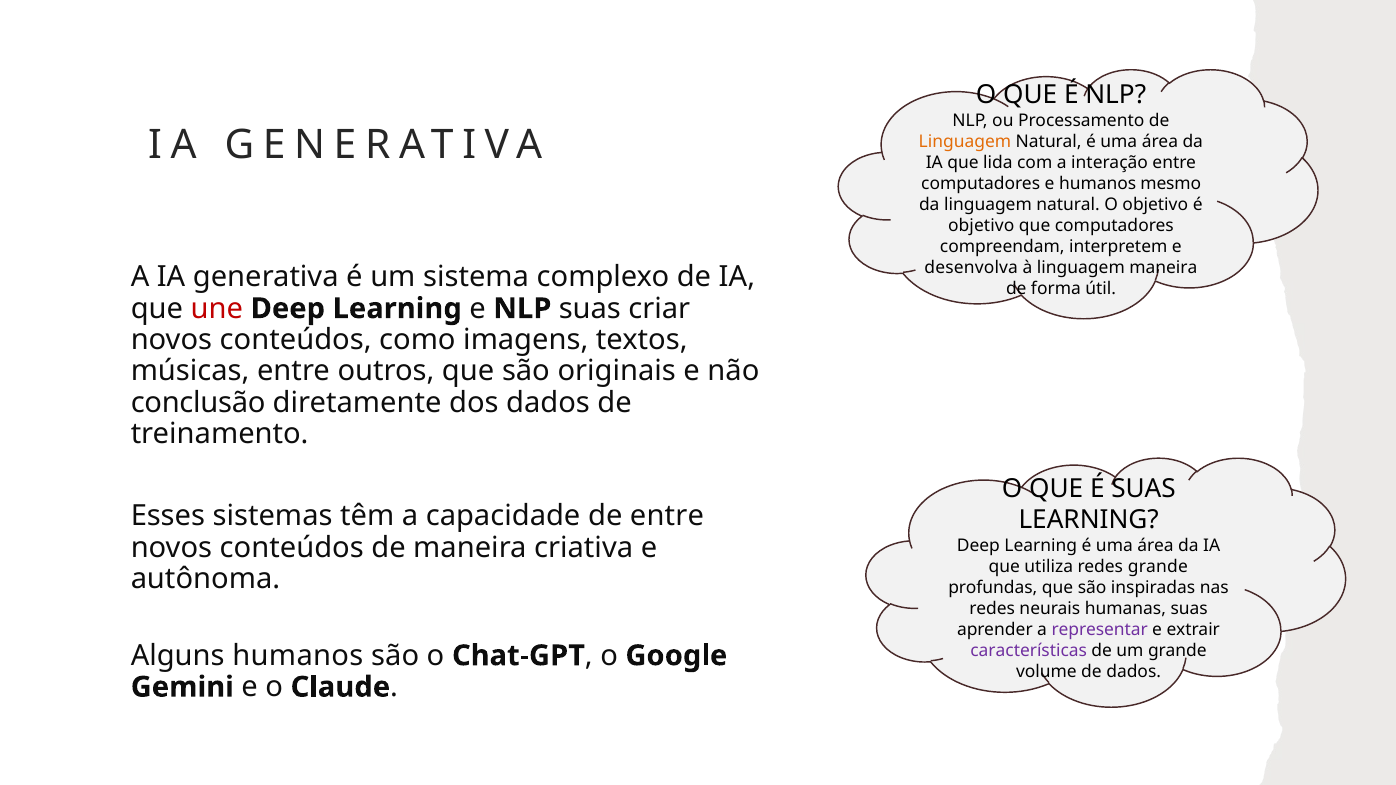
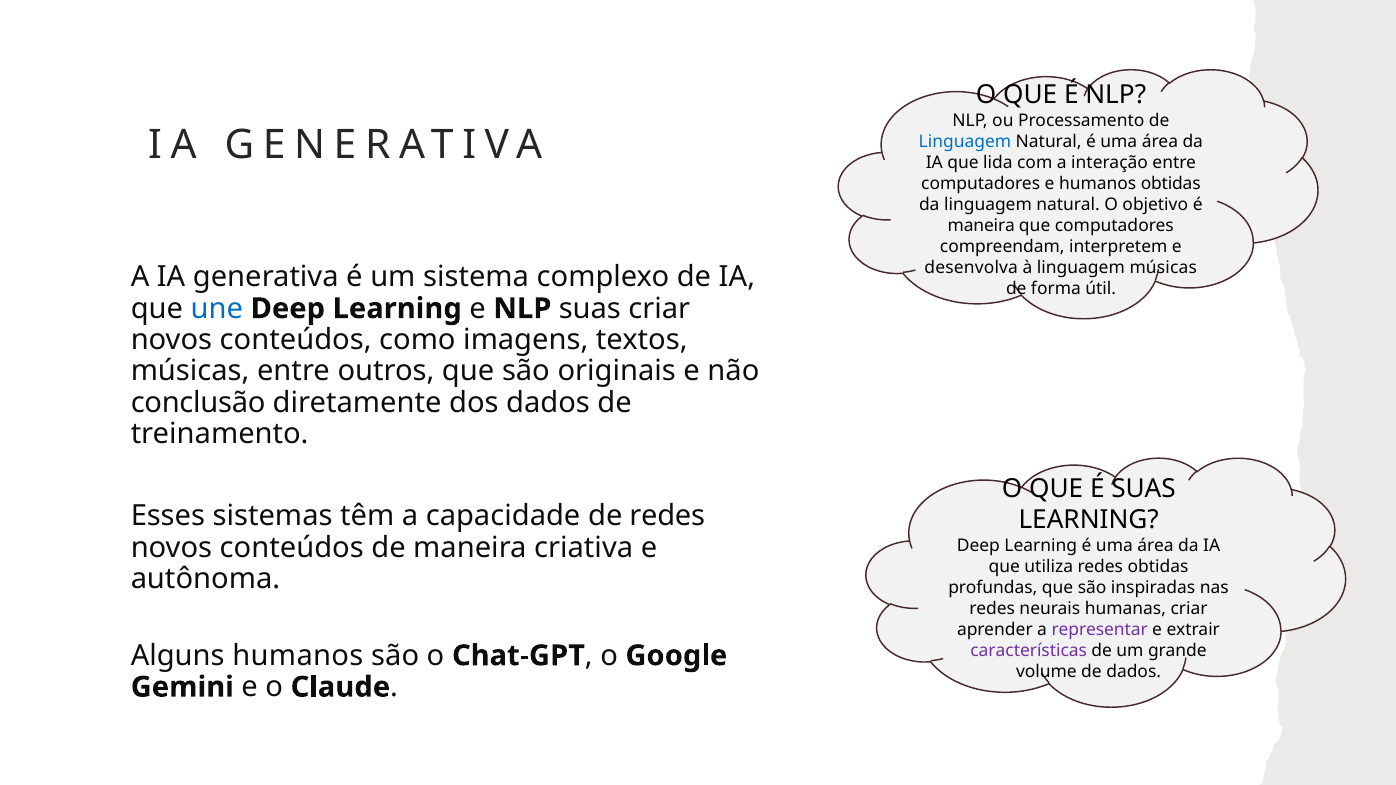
Linguagem at (965, 142) colour: orange -> blue
humanos mesmo: mesmo -> obtidas
objetivo at (981, 226): objetivo -> maneira
linguagem maneira: maneira -> músicas
une colour: red -> blue
de entre: entre -> redes
redes grande: grande -> obtidas
humanas suas: suas -> criar
